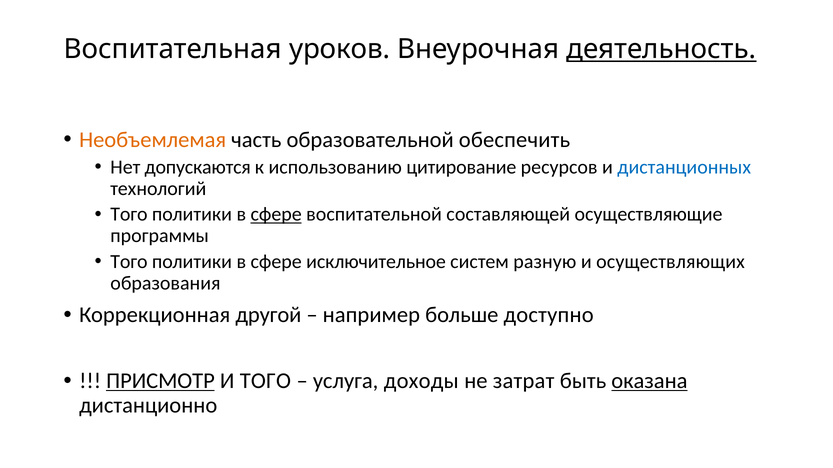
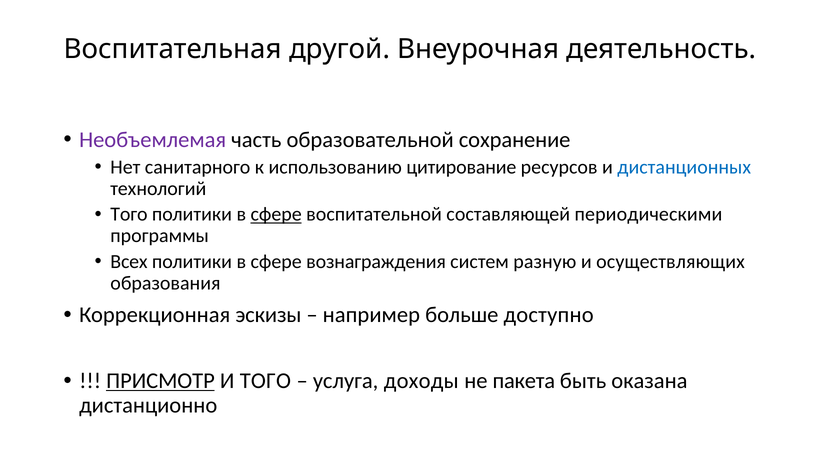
уроков: уроков -> другой
деятельность underline: present -> none
Необъемлемая colour: orange -> purple
обеспечить: обеспечить -> сохранение
допускаются: допускаются -> санитарного
осуществляющие: осуществляющие -> периодическими
Того at (129, 262): Того -> Всех
исключительное: исключительное -> вознаграждения
другой: другой -> эскизы
затрат: затрат -> пакета
оказана underline: present -> none
